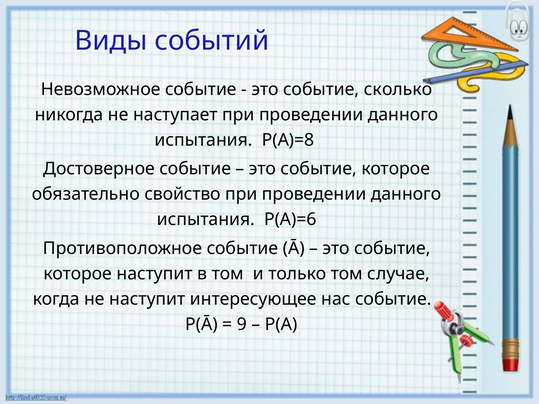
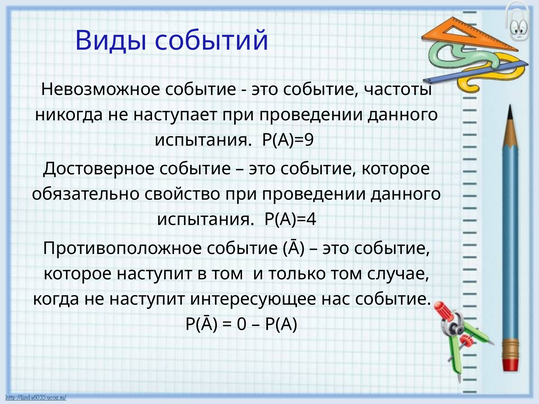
сколько: сколько -> частоты
Р(А)=8: Р(А)=8 -> Р(А)=9
Р(А)=6: Р(А)=6 -> Р(А)=4
9: 9 -> 0
